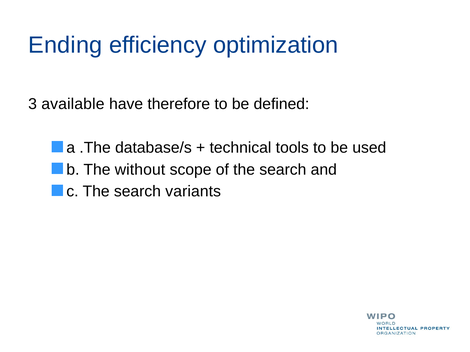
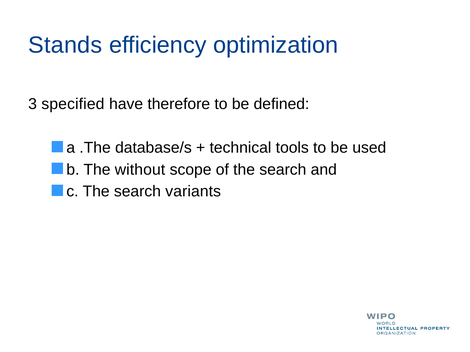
Ending: Ending -> Stands
available: available -> specified
